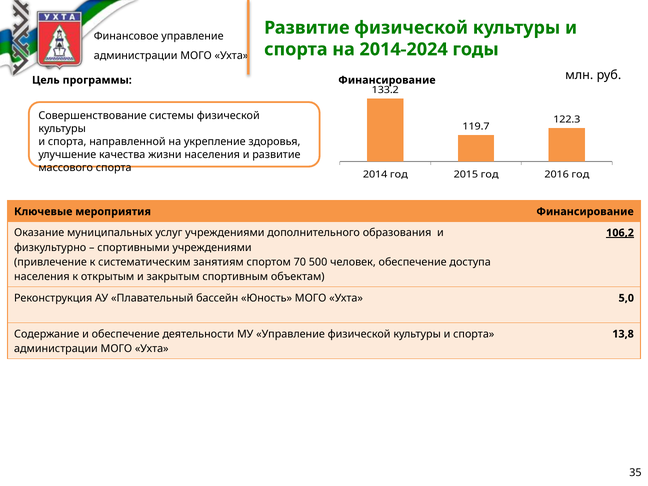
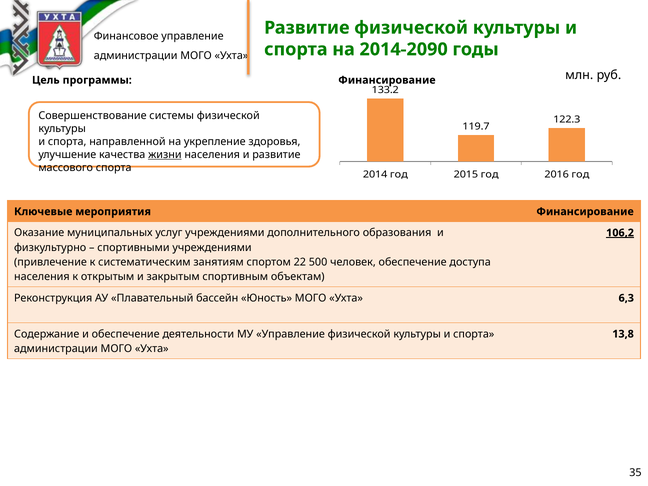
2014-2024: 2014-2024 -> 2014-2090
жизни underline: none -> present
70: 70 -> 22
5,0: 5,0 -> 6,3
